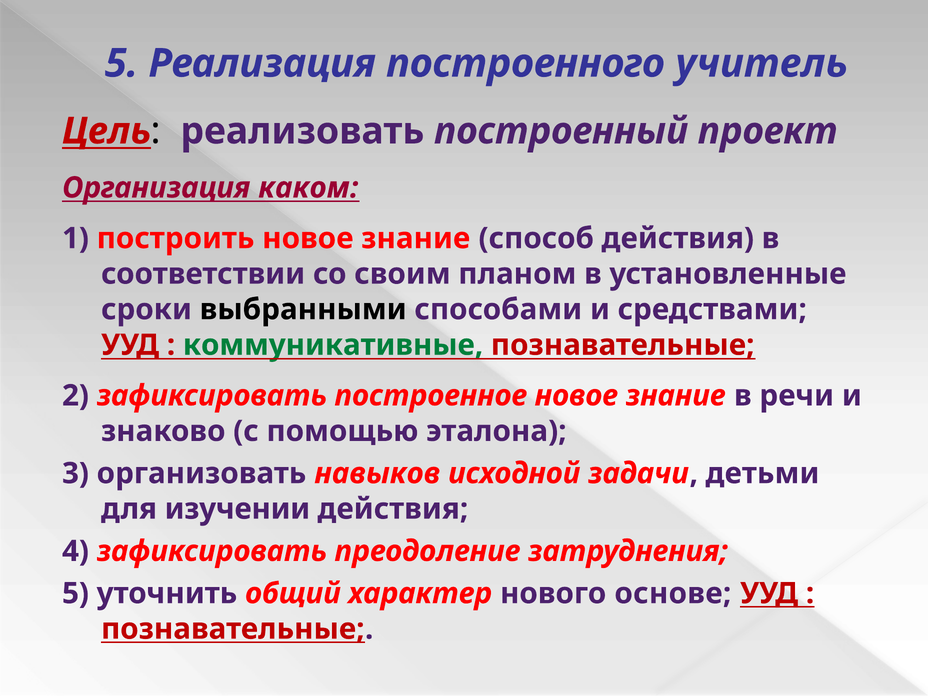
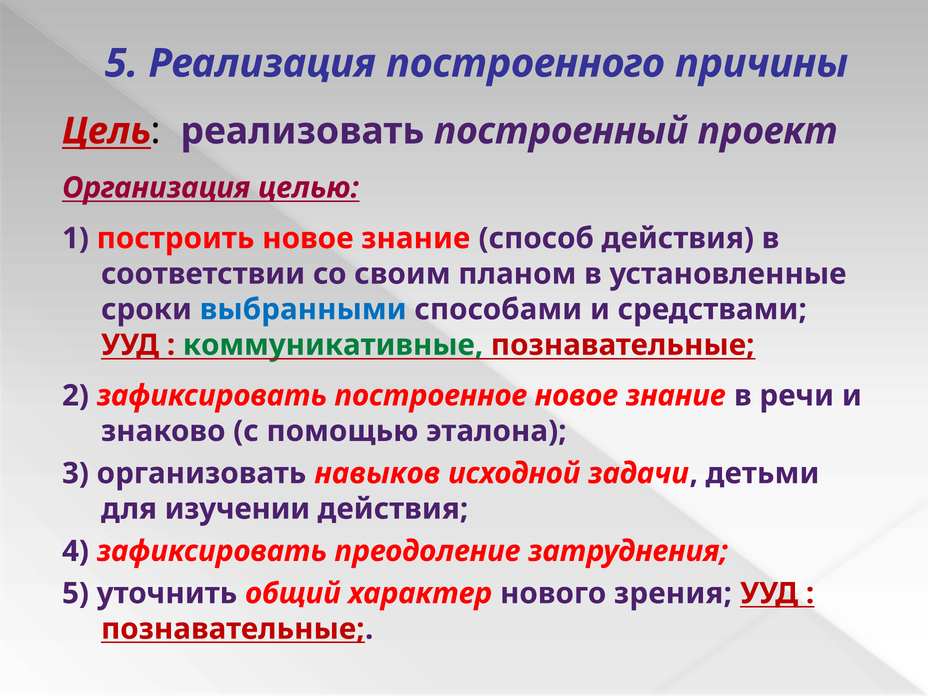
учитель: учитель -> причины
каком: каком -> целью
выбранными colour: black -> blue
основе: основе -> зрения
